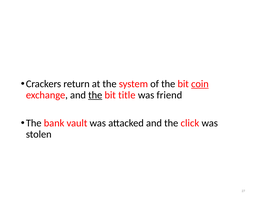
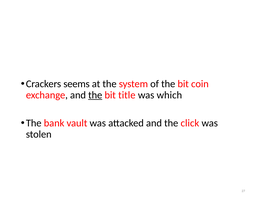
return: return -> seems
coin underline: present -> none
friend: friend -> which
